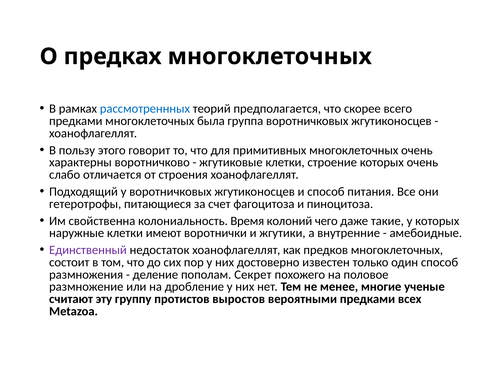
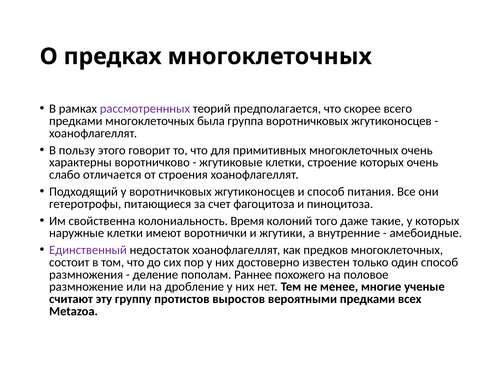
рассмотреннных colour: blue -> purple
чего: чего -> того
Секрет: Секрет -> Раннее
